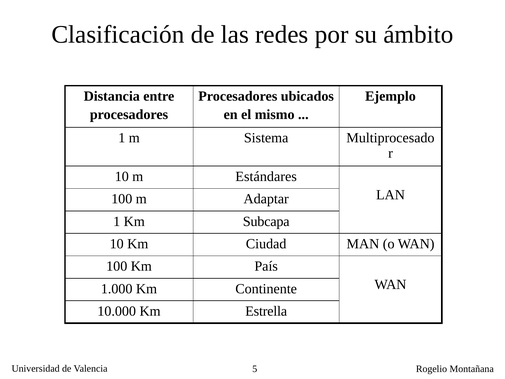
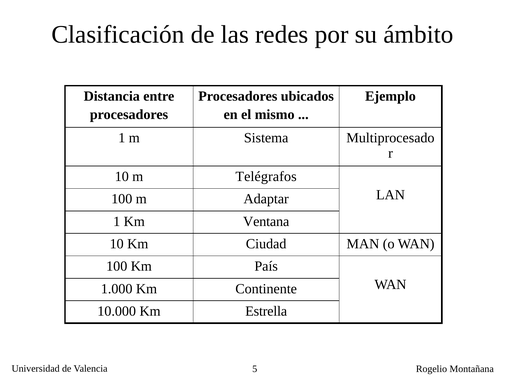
Estándares: Estándares -> Telégrafos
Subcapa: Subcapa -> Ventana
